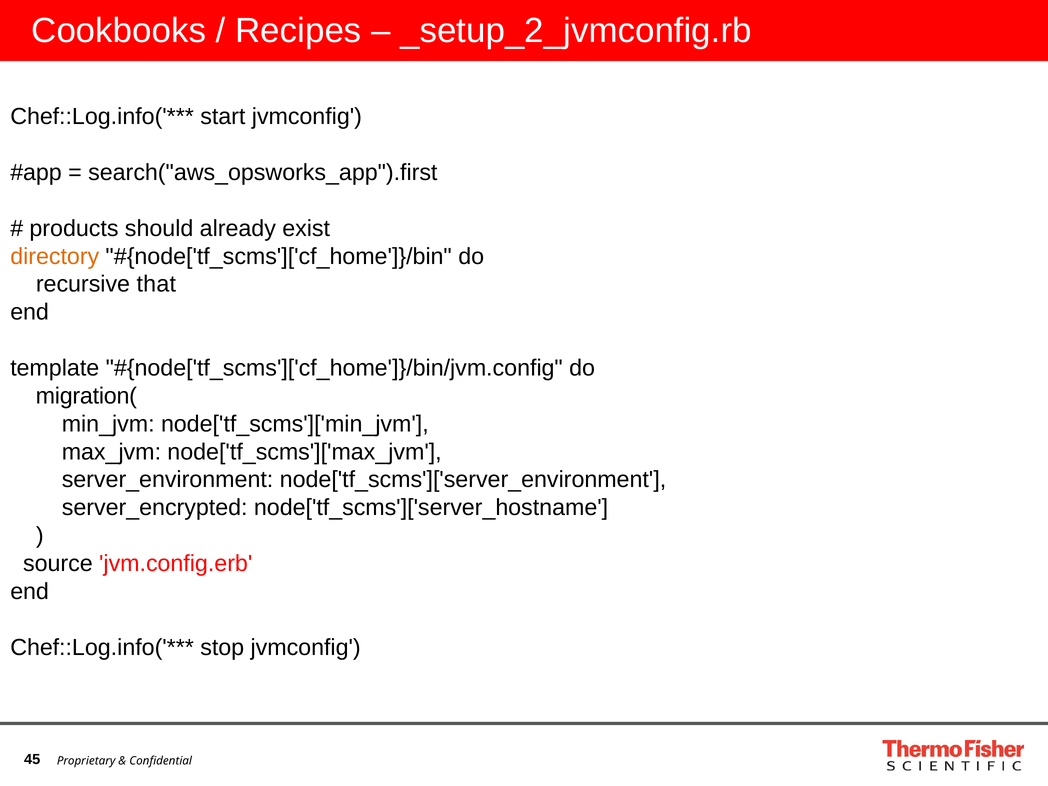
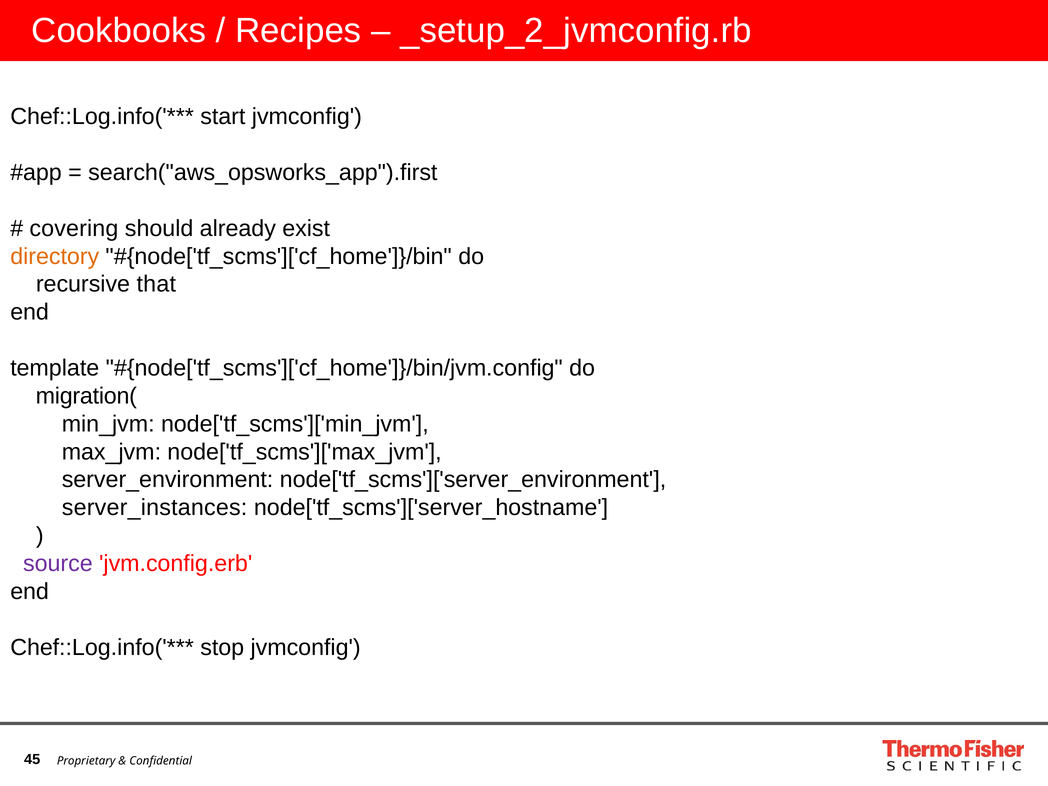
products: products -> covering
server_encrypted: server_encrypted -> server_instances
source colour: black -> purple
